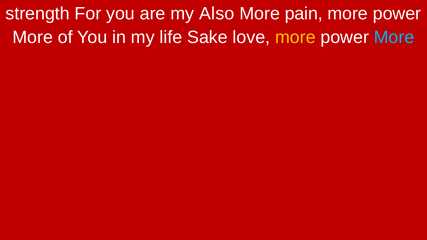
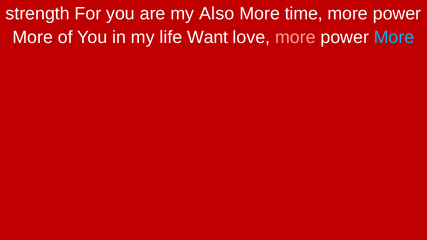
pain: pain -> time
Sake: Sake -> Want
more at (295, 37) colour: yellow -> pink
